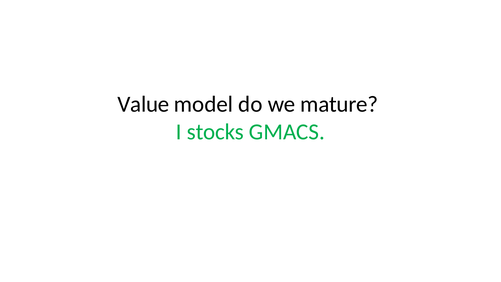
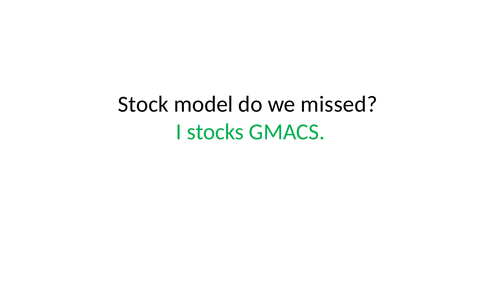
Value: Value -> Stock
mature: mature -> missed
